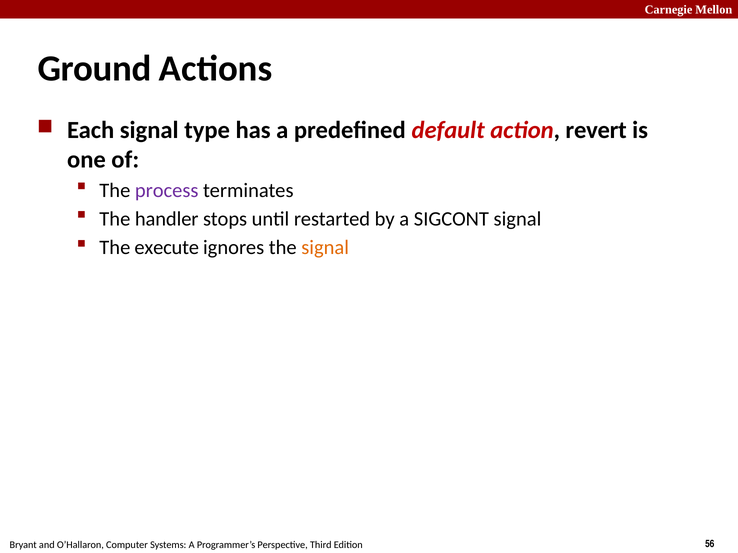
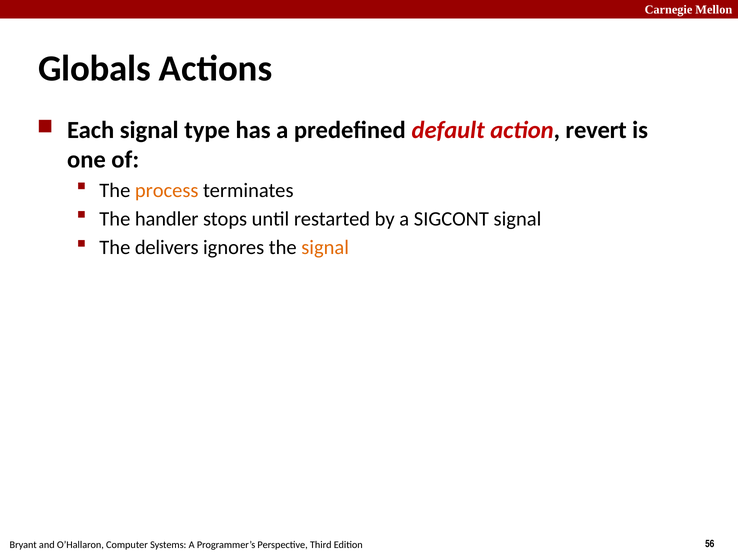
Ground: Ground -> Globals
process colour: purple -> orange
execute: execute -> delivers
